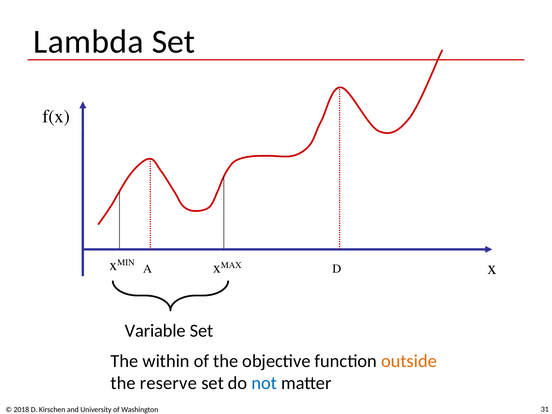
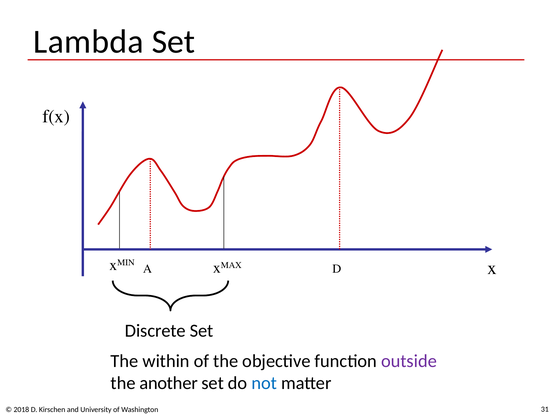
Variable: Variable -> Discrete
outside colour: orange -> purple
reserve: reserve -> another
